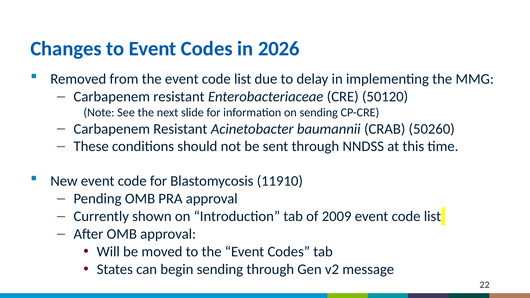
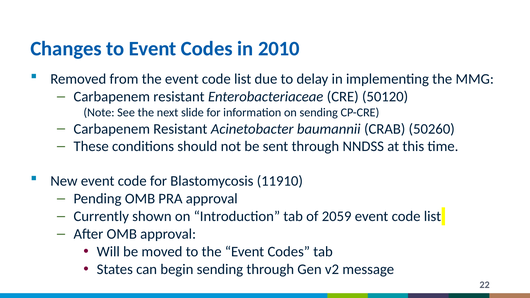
2026: 2026 -> 2010
2009: 2009 -> 2059
